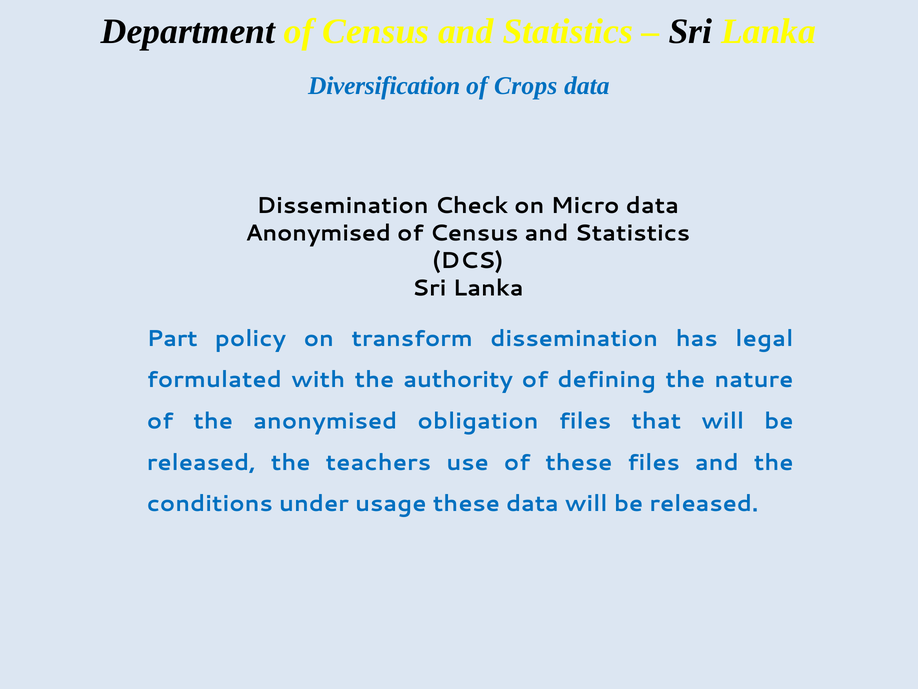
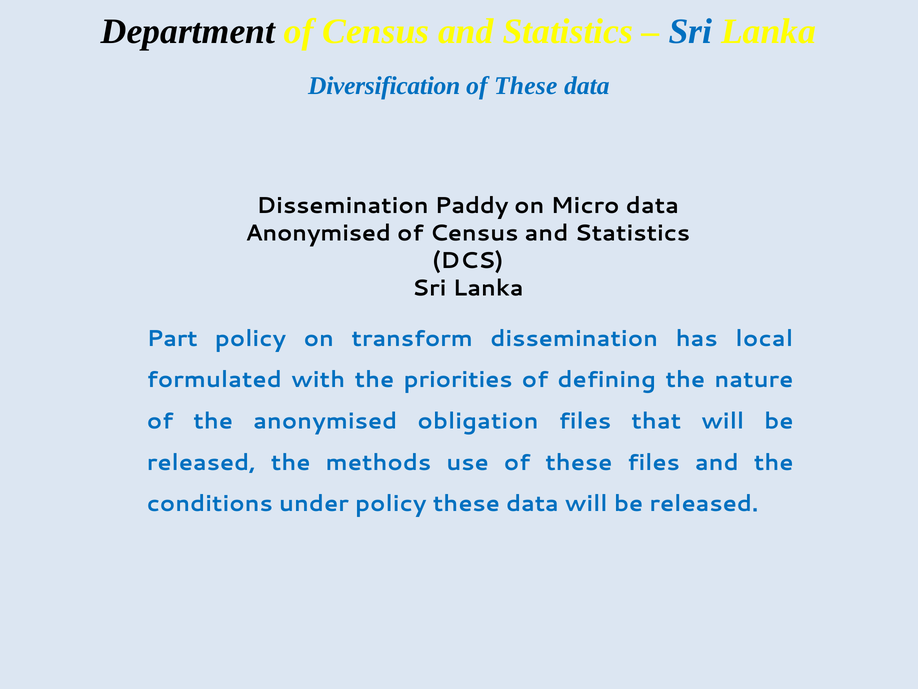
Sri at (690, 32) colour: black -> blue
Crops at (526, 86): Crops -> These
Check: Check -> Paddy
legal: legal -> local
authority: authority -> priorities
teachers: teachers -> methods
under usage: usage -> policy
